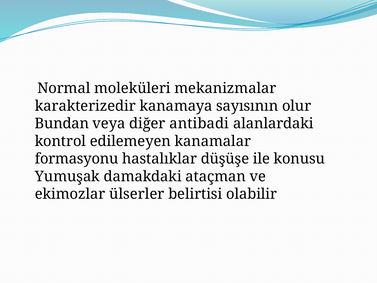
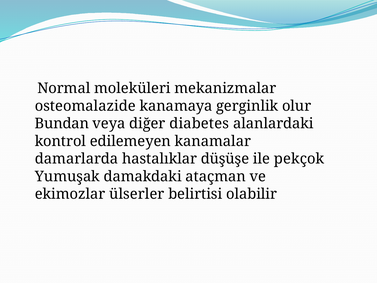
karakterizedir: karakterizedir -> osteomalazide
sayısının: sayısının -> gerginlik
antibadi: antibadi -> diabetes
formasyonu: formasyonu -> damarlarda
konusu: konusu -> pekçok
